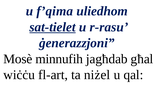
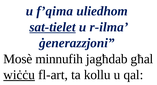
r-rasu: r-rasu -> r-ilma
wiċċu underline: none -> present
niżel: niżel -> kollu
